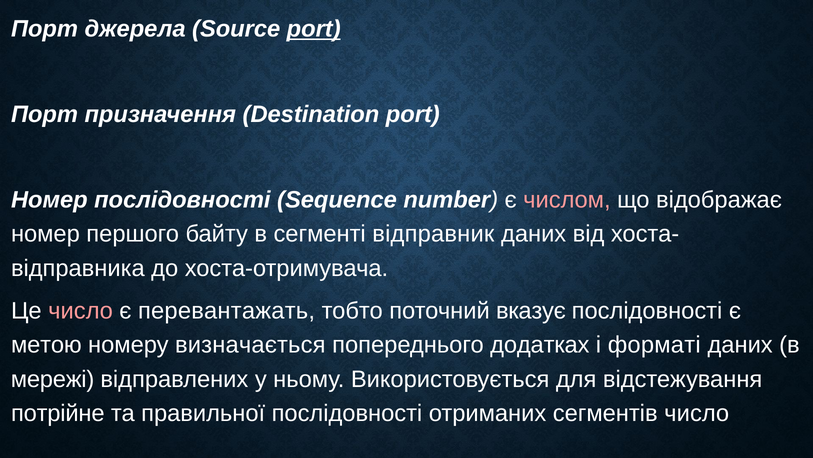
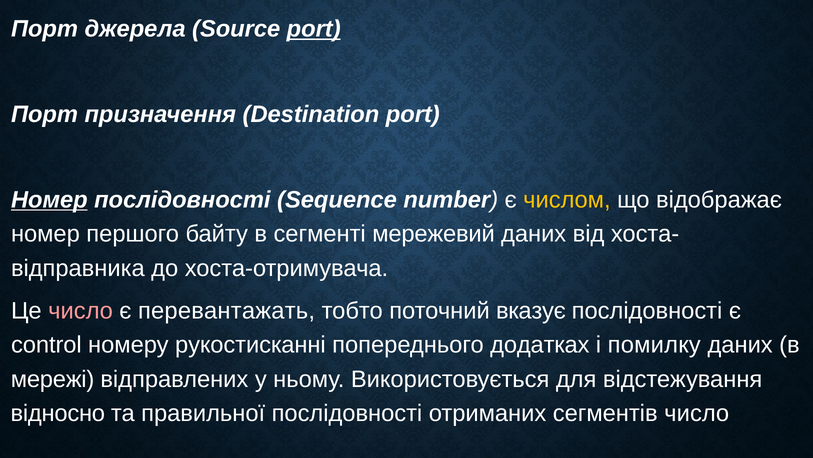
Номер at (49, 199) underline: none -> present
числом colour: pink -> yellow
відправник: відправник -> мережевий
метою: метою -> control
визначається: визначається -> рукостисканні
форматі: форматі -> помилку
потрійне: потрійне -> відносно
